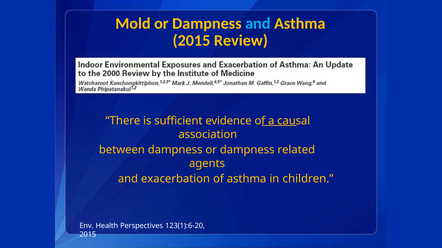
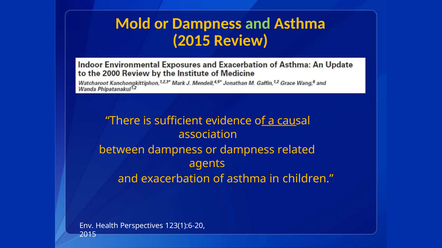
and at (258, 24) colour: light blue -> light green
